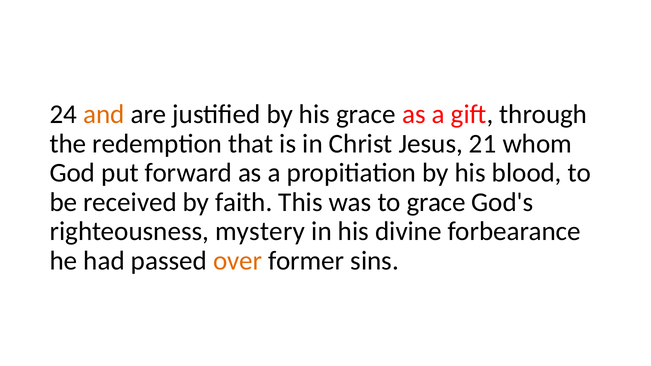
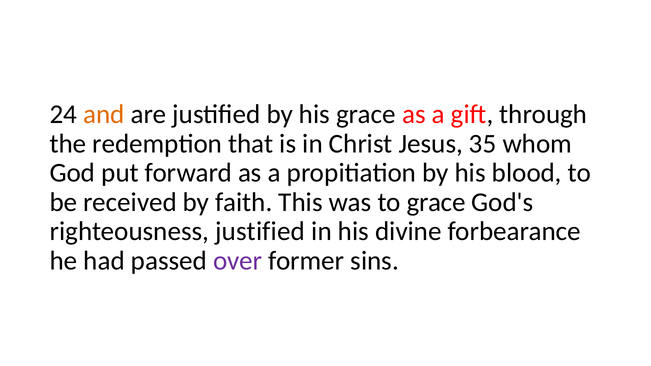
21: 21 -> 35
righteousness mystery: mystery -> justified
over colour: orange -> purple
